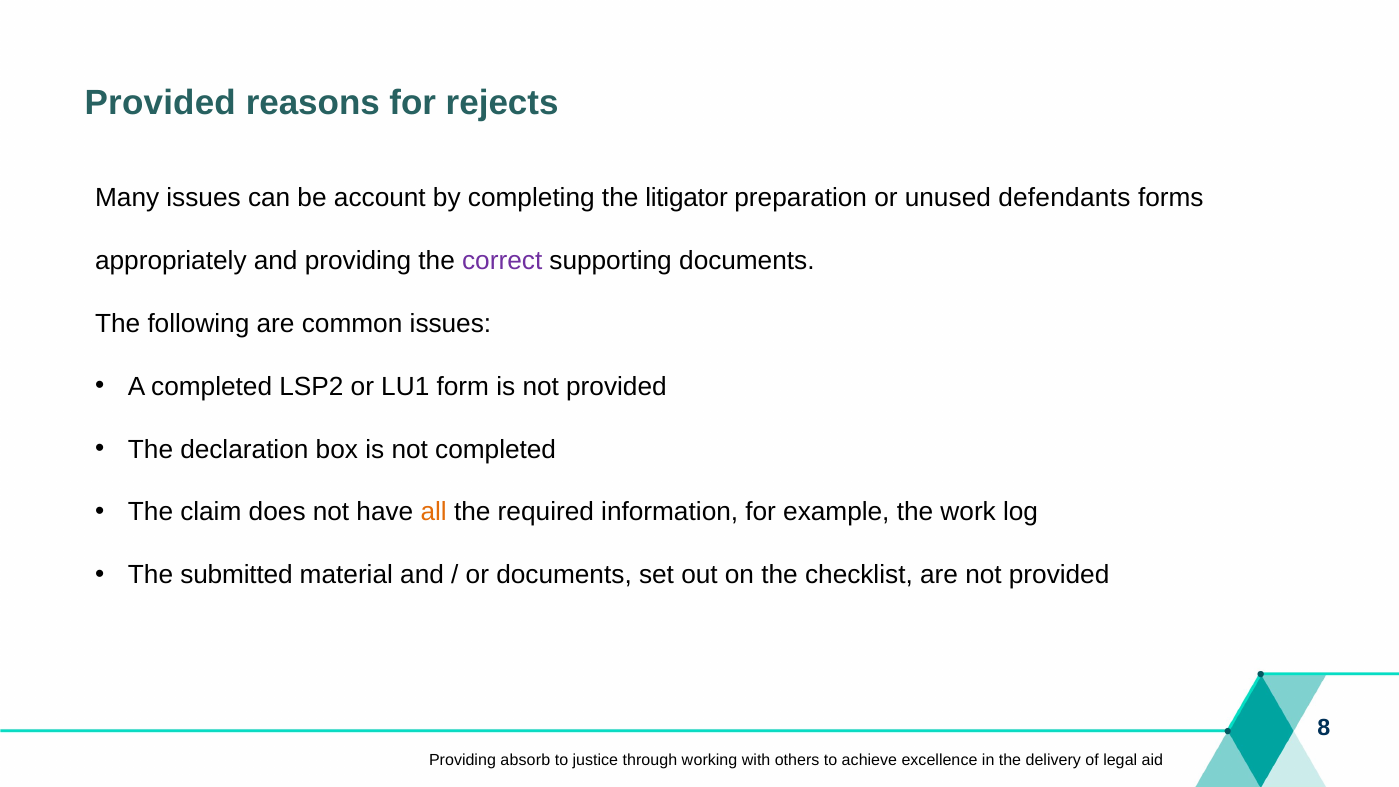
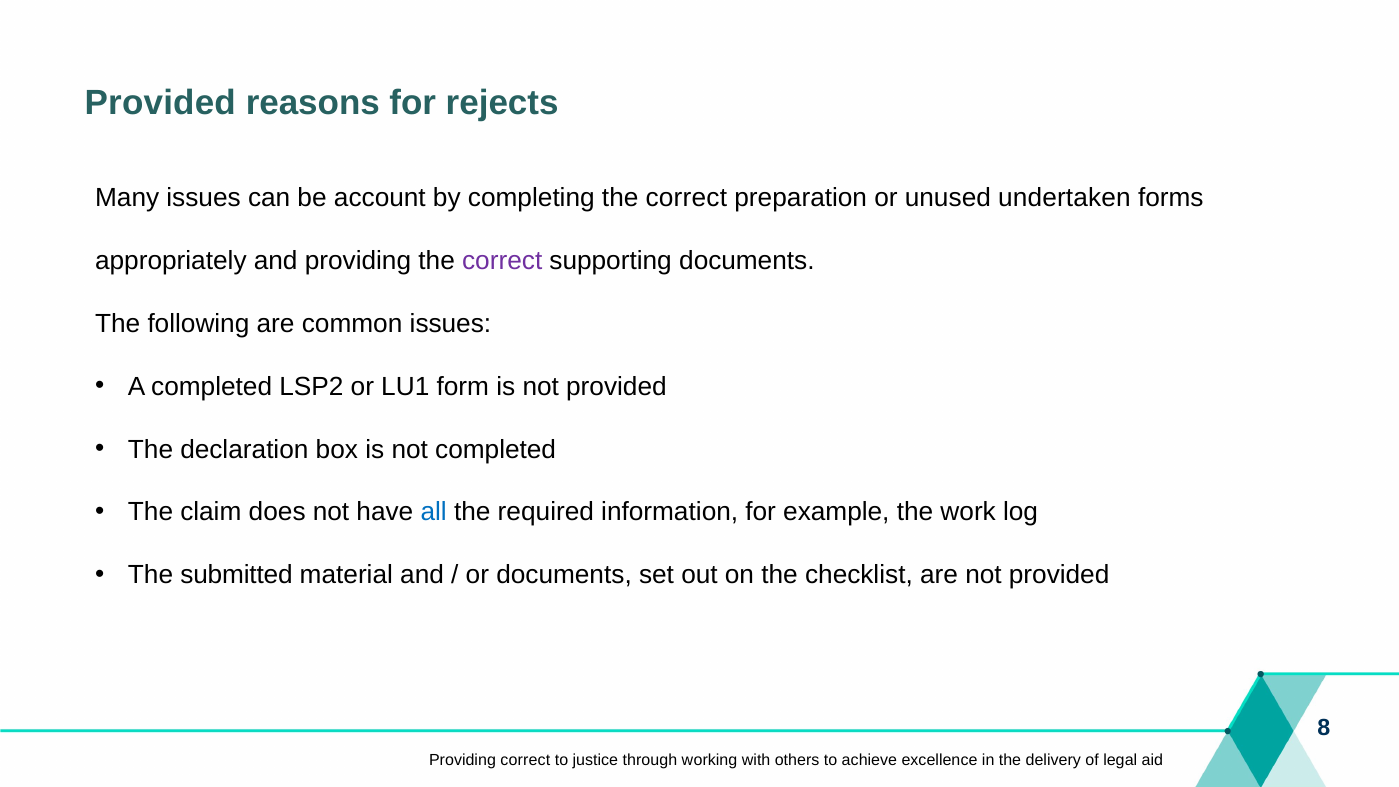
completing the litigator: litigator -> correct
defendants: defendants -> undertaken
all colour: orange -> blue
Providing absorb: absorb -> correct
